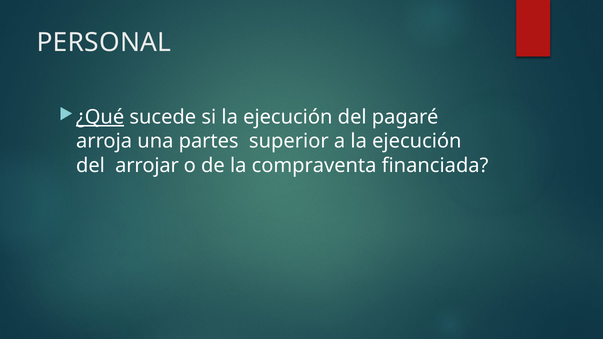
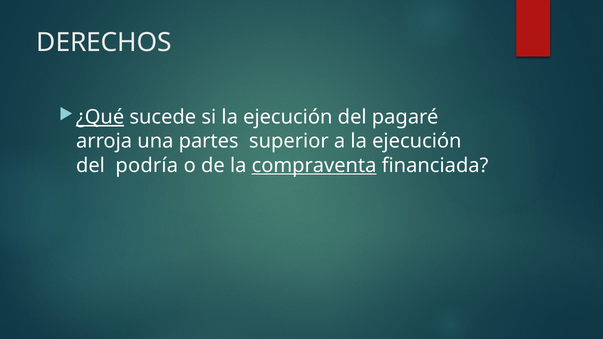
PERSONAL: PERSONAL -> DERECHOS
arrojar: arrojar -> podría
compraventa underline: none -> present
